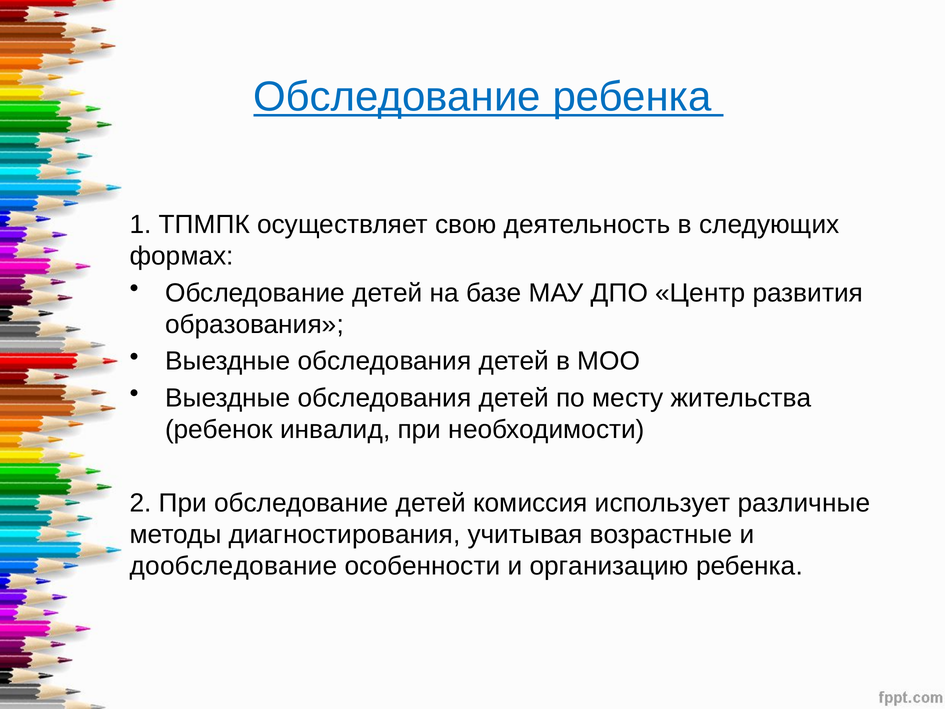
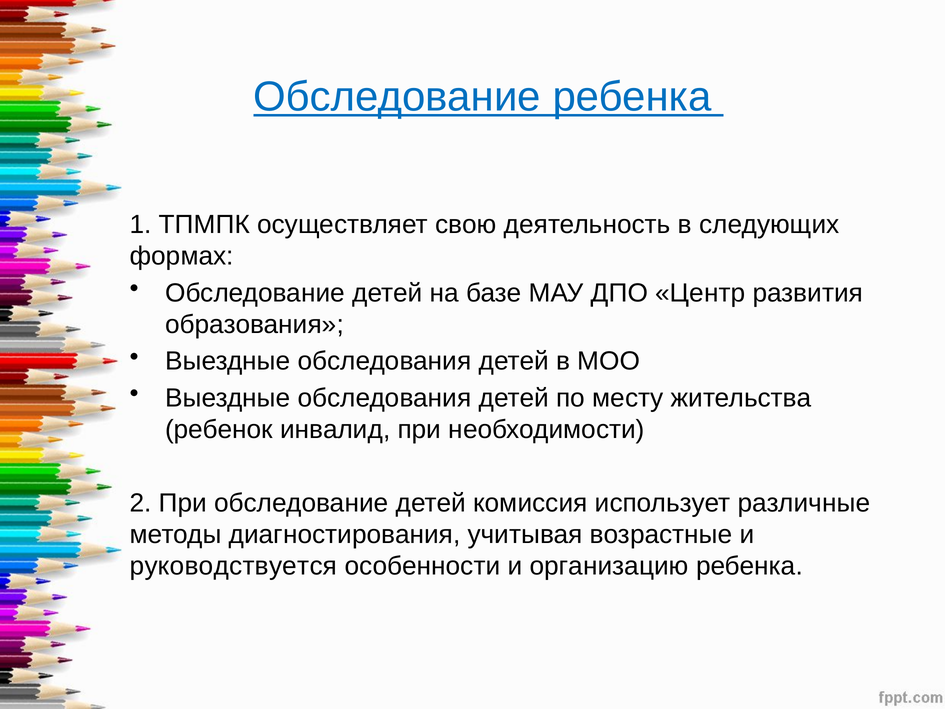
дообследование: дообследование -> руководствуется
